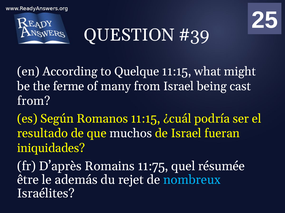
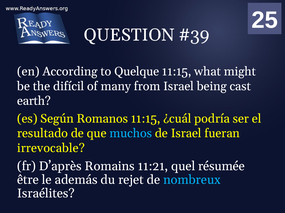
ferme: ferme -> difícil
from at (34, 101): from -> earth
muchos colour: white -> light blue
iniquidades: iniquidades -> irrevocable
11:75: 11:75 -> 11:21
